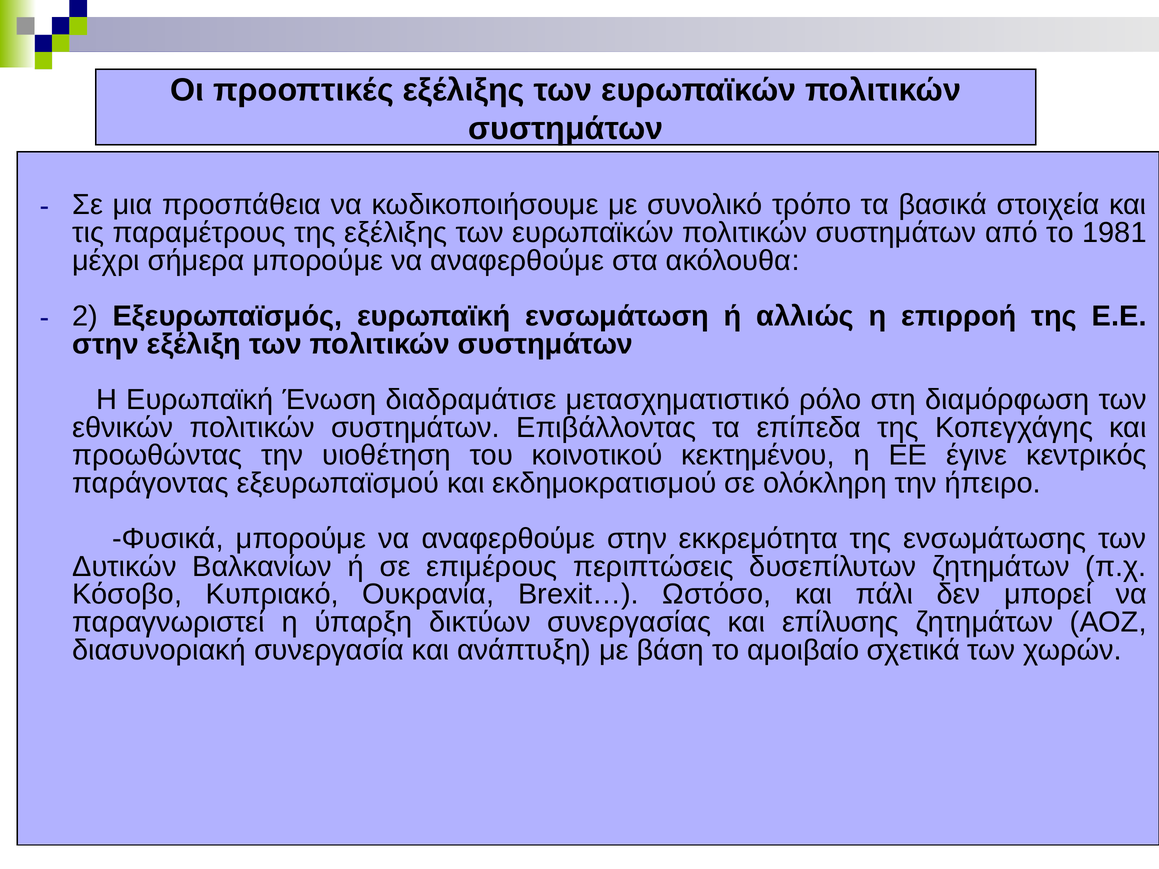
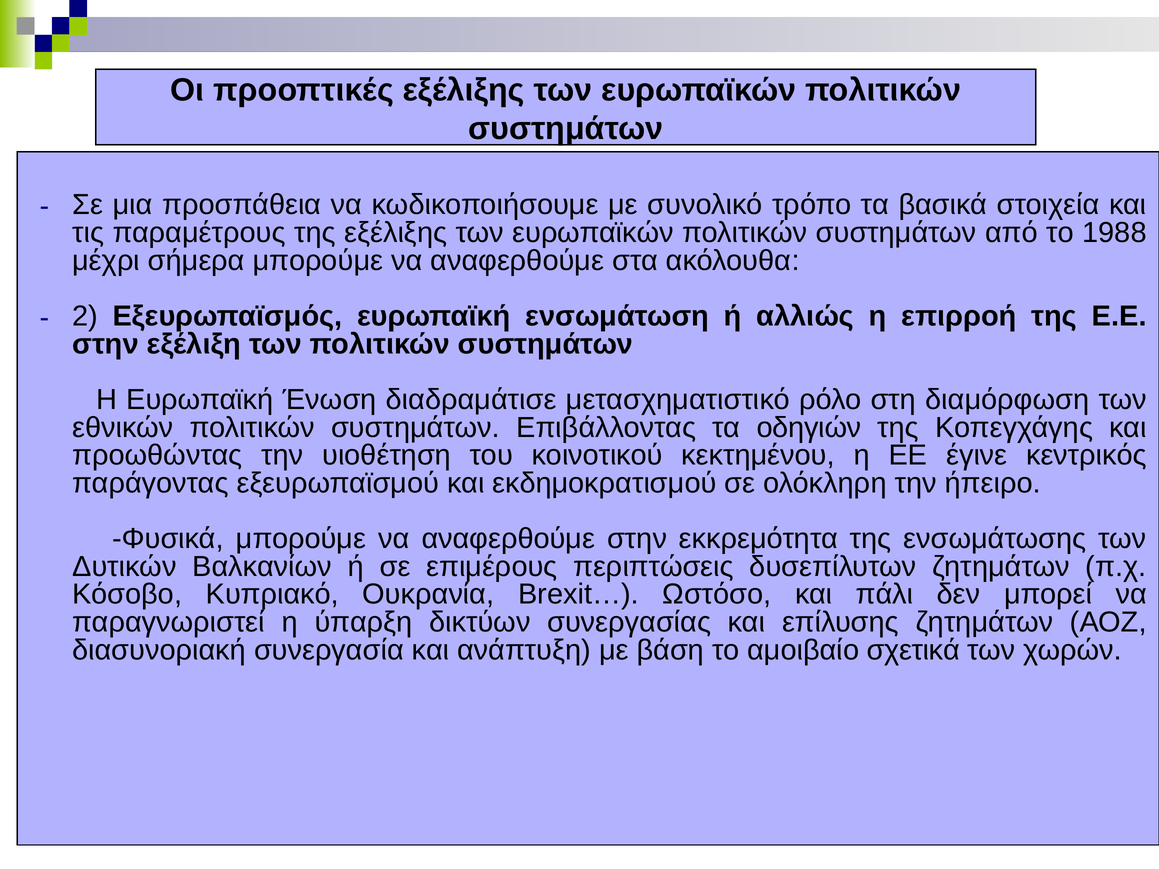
1981: 1981 -> 1988
επίπεδα: επίπεδα -> οδηγιών
